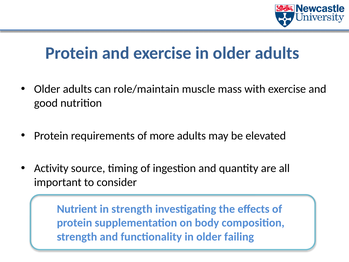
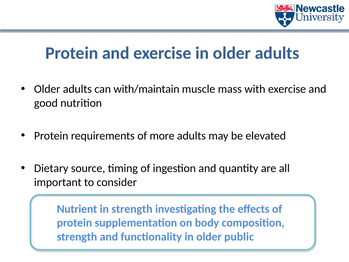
role/maintain: role/maintain -> with/maintain
Activity: Activity -> Dietary
failing: failing -> public
